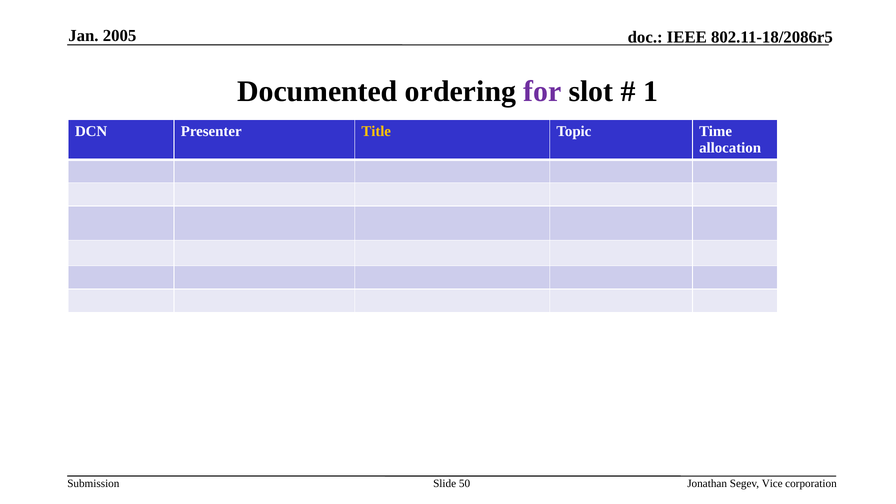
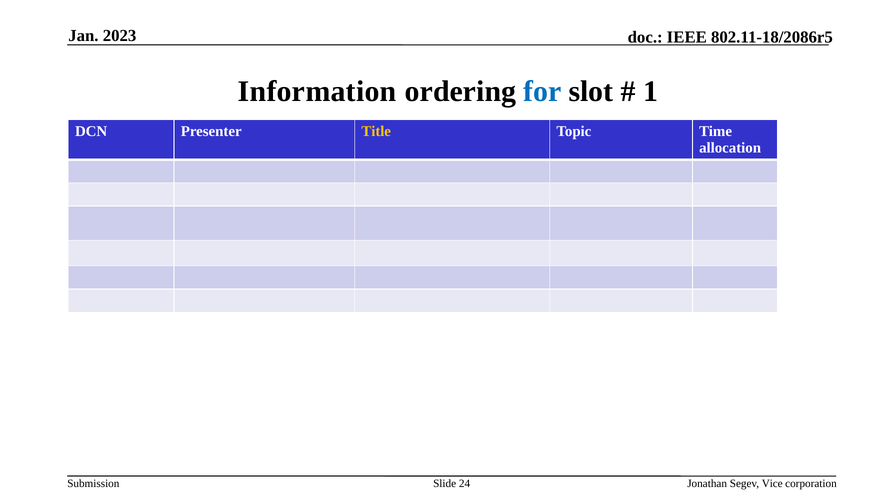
2005: 2005 -> 2023
Documented: Documented -> Information
for colour: purple -> blue
50: 50 -> 24
